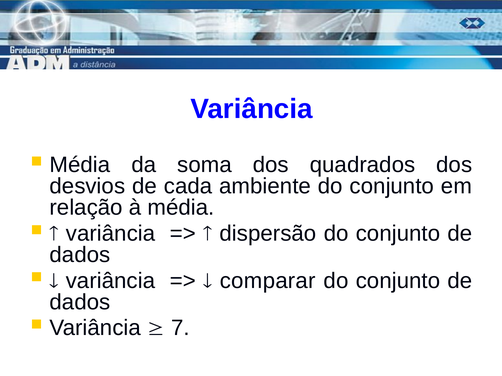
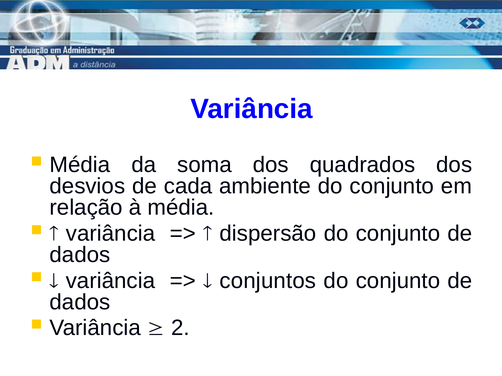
comparar: comparar -> conjuntos
7: 7 -> 2
